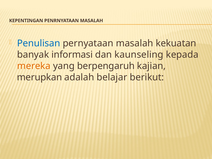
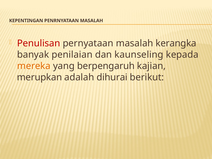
Penulisan colour: blue -> red
kekuatan: kekuatan -> kerangka
informasi: informasi -> penilaian
belajar: belajar -> dihurai
